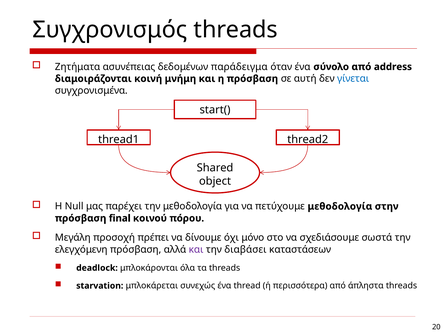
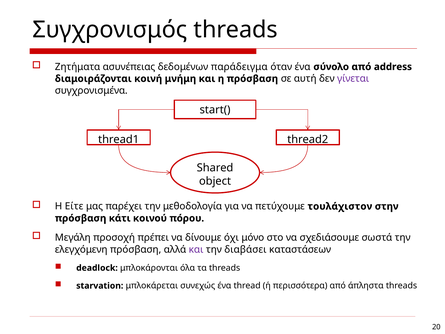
γίνεται colour: blue -> purple
Null: Null -> Είτε
πετύχουμε μεθοδολογία: μεθοδολογία -> τουλάχιστον
final: final -> κάτι
